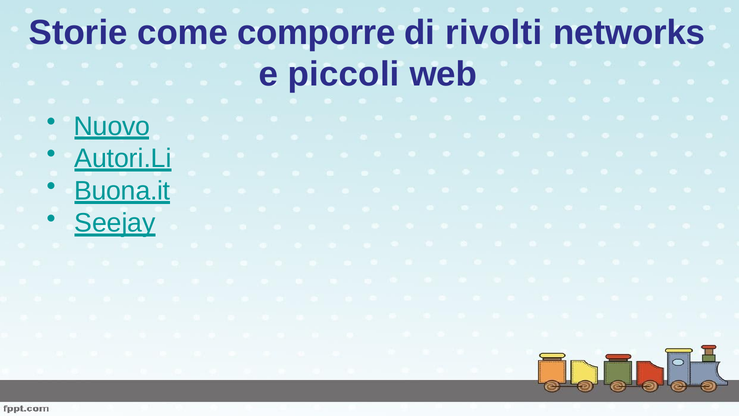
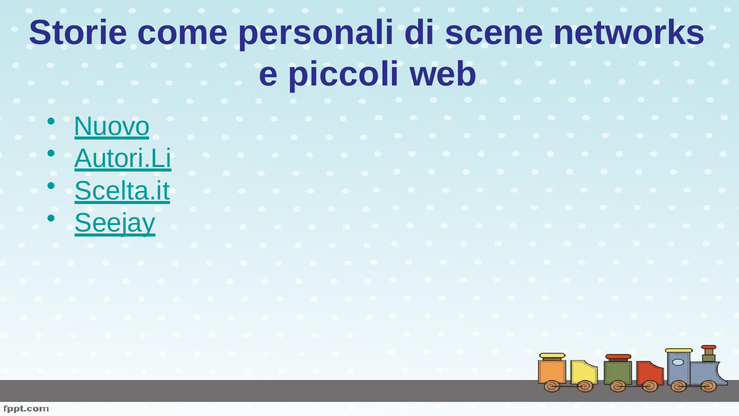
comporre: comporre -> personali
rivolti: rivolti -> scene
Buona.it: Buona.it -> Scelta.it
